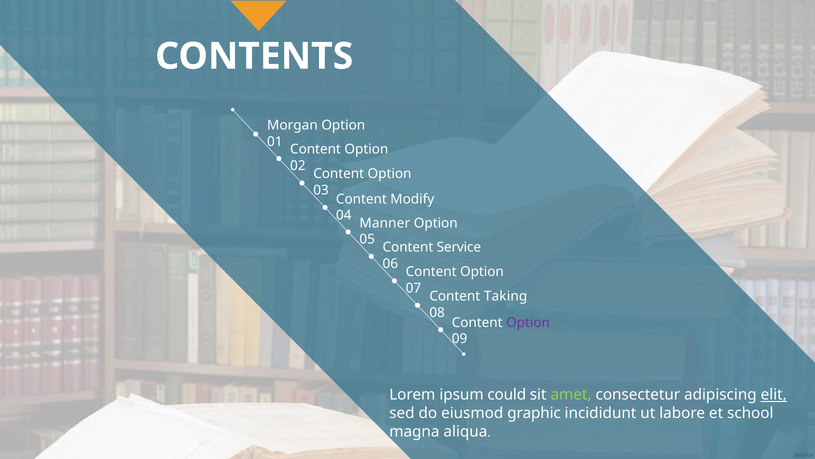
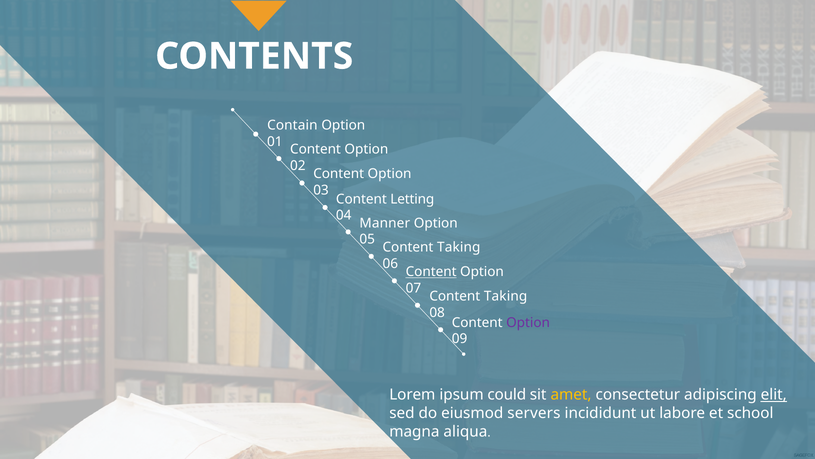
Morgan: Morgan -> Contain
Modify: Modify -> Letting
Service at (459, 247): Service -> Taking
Content at (431, 272) underline: none -> present
amet colour: light green -> yellow
graphic: graphic -> servers
